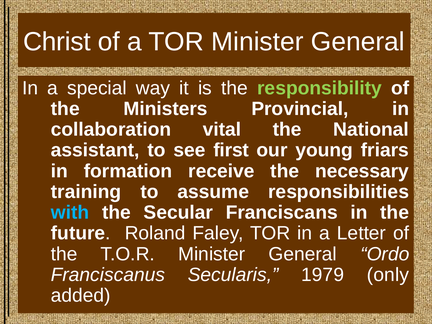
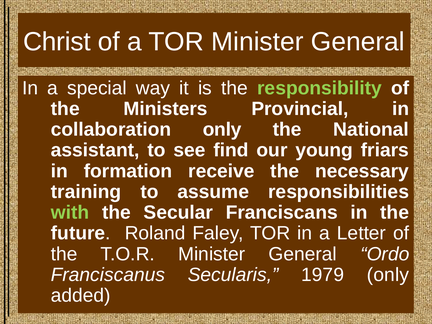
collaboration vital: vital -> only
first: first -> find
with colour: light blue -> light green
